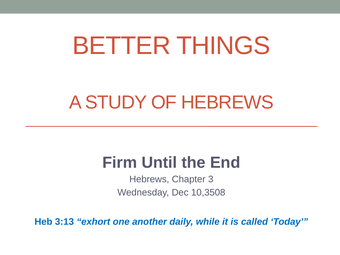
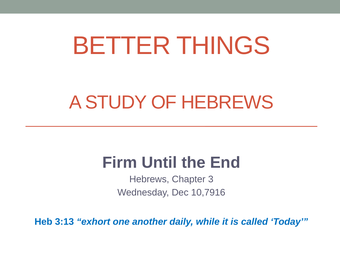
10,3508: 10,3508 -> 10,7916
